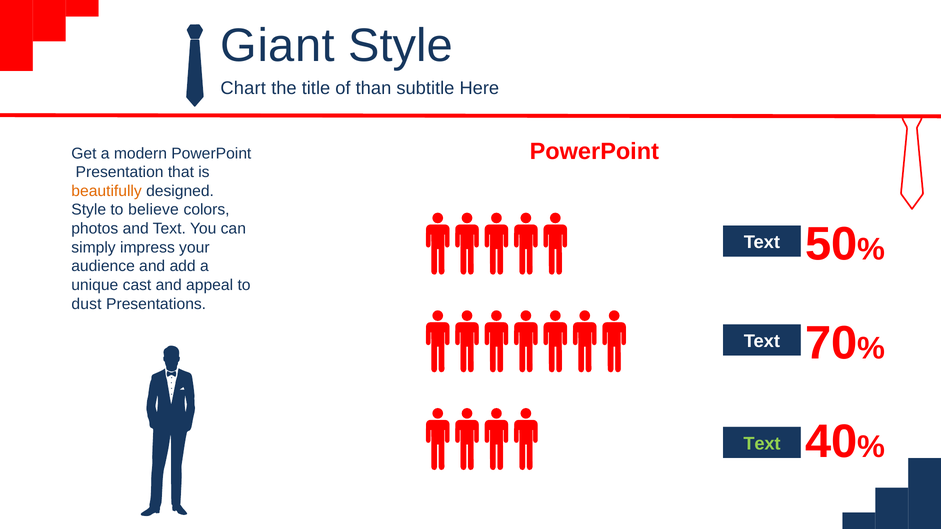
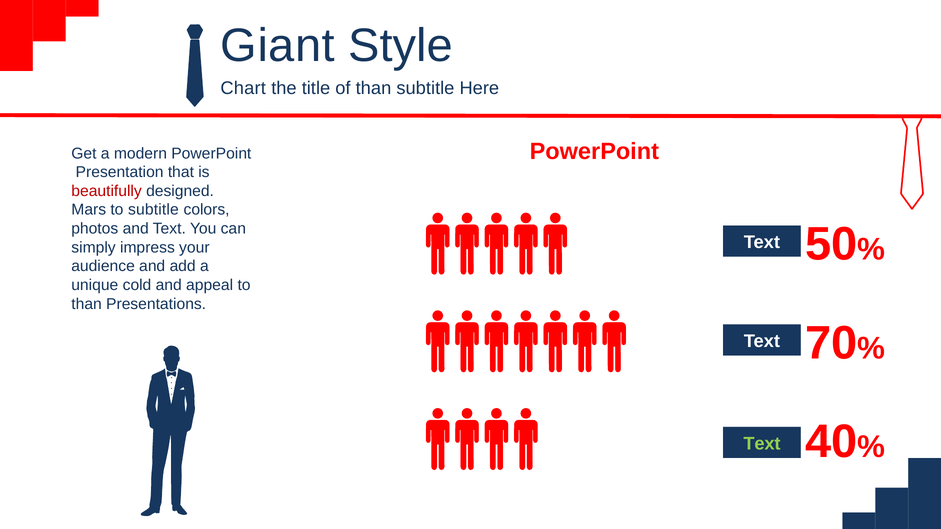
beautifully colour: orange -> red
Style at (89, 210): Style -> Mars
to believe: believe -> subtitle
cast: cast -> cold
dust at (86, 304): dust -> than
